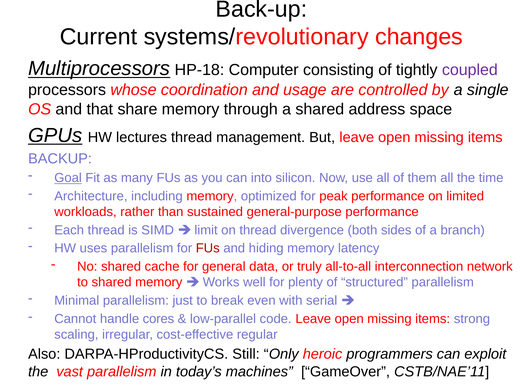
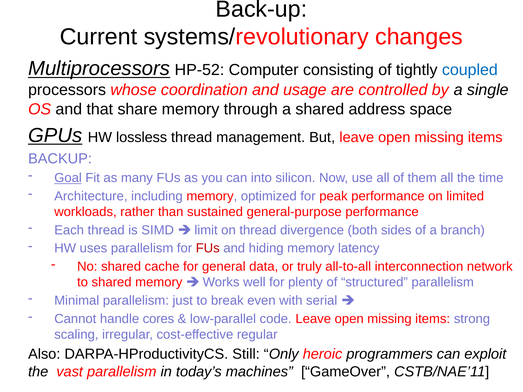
HP-18: HP-18 -> HP-52
coupled colour: purple -> blue
lectures: lectures -> lossless
